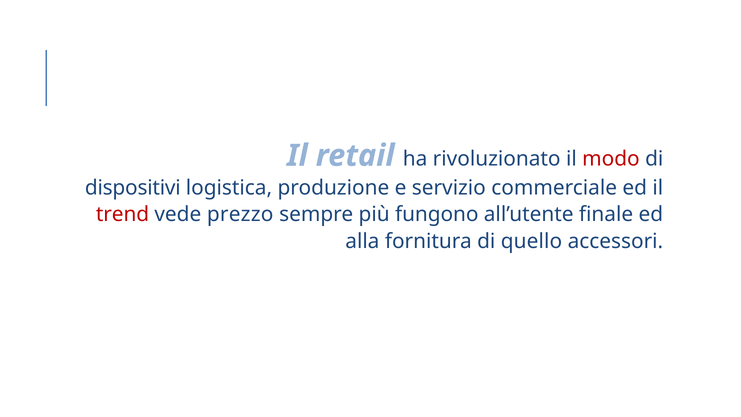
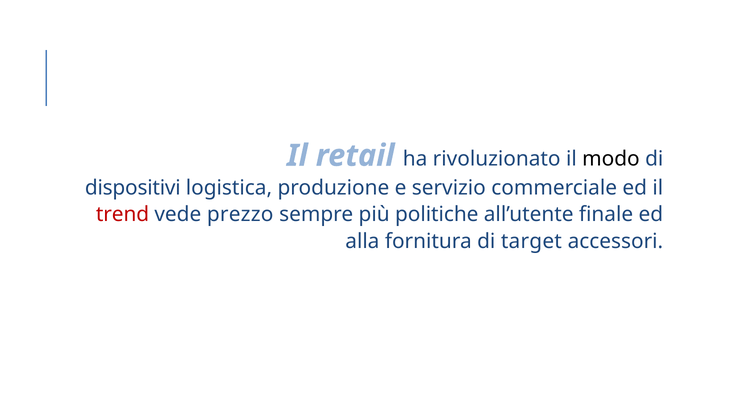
modo colour: red -> black
fungono: fungono -> politiche
quello: quello -> target
